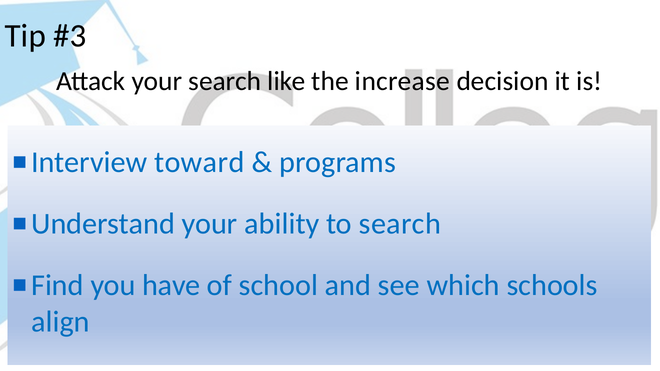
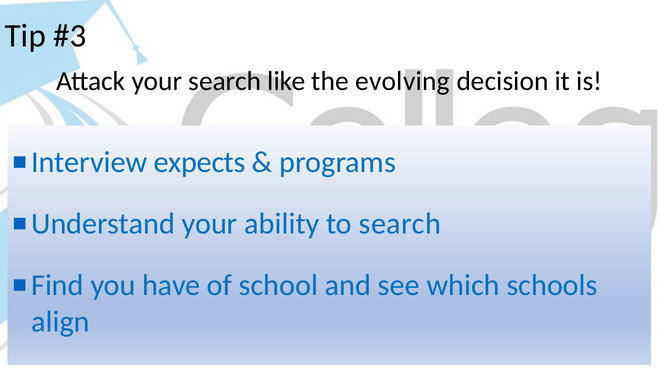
increase: increase -> evolving
toward: toward -> expects
